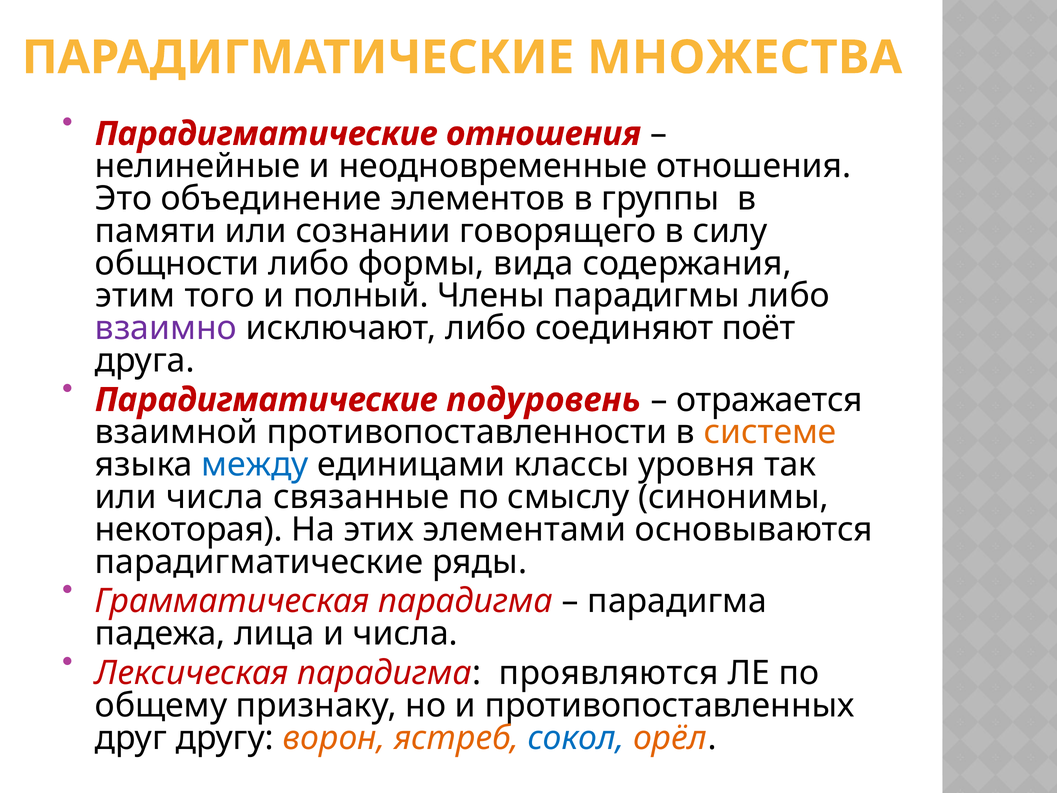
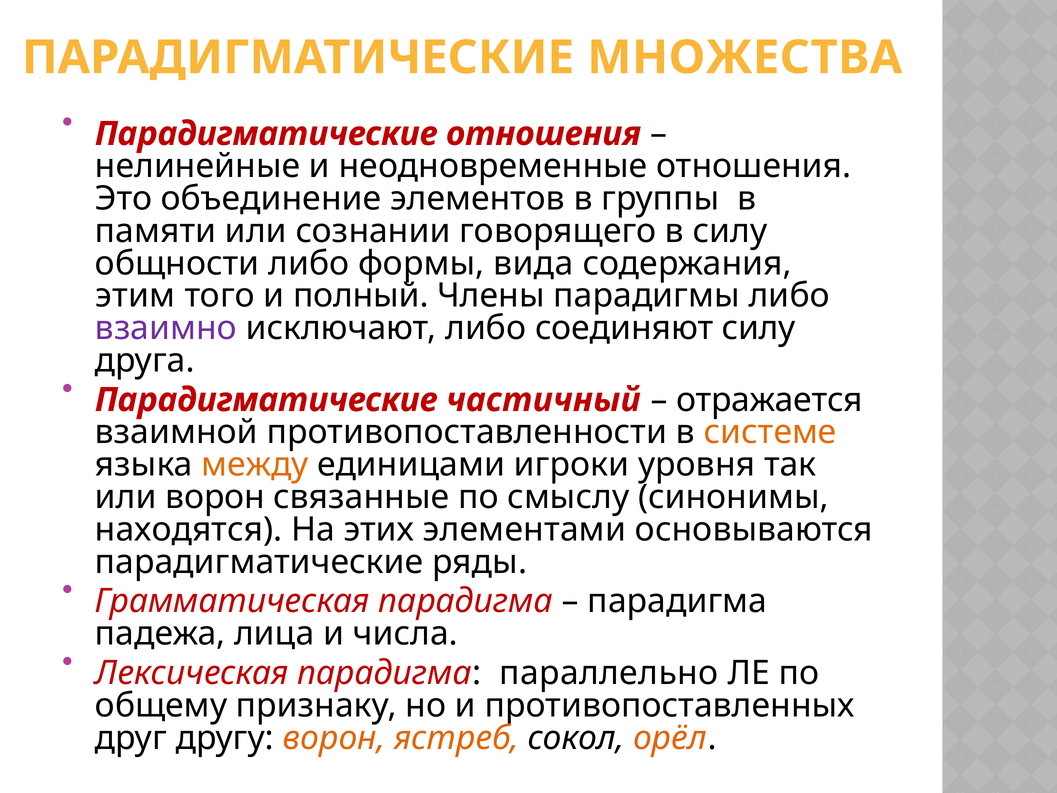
соединяют поёт: поёт -> силу
подуровень: подуровень -> частичный
между colour: blue -> orange
классы: классы -> игроки
или числа: числа -> ворон
некоторая: некоторая -> находятся
проявляются: проявляются -> параллельно
сокол colour: blue -> black
